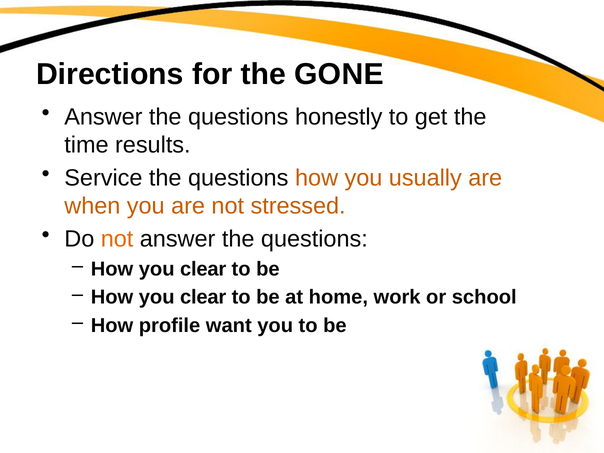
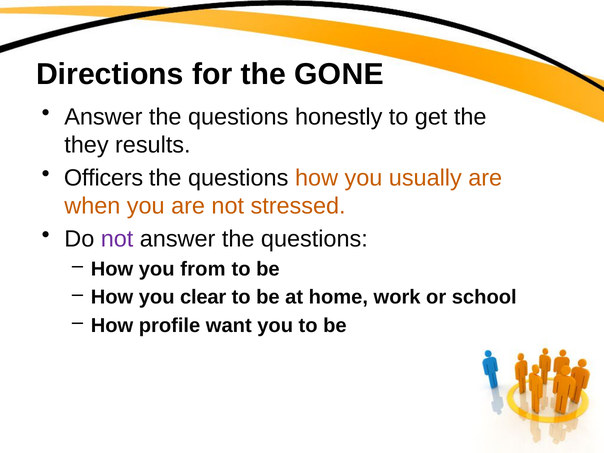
time: time -> they
Service: Service -> Officers
not at (117, 239) colour: orange -> purple
clear at (203, 269): clear -> from
